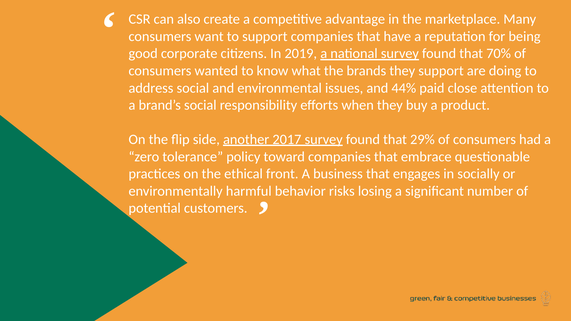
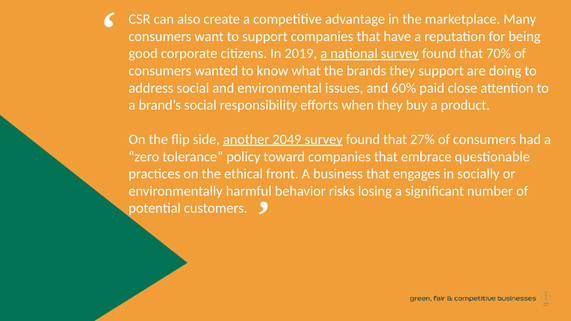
44%: 44% -> 60%
2017: 2017 -> 2049
29%: 29% -> 27%
